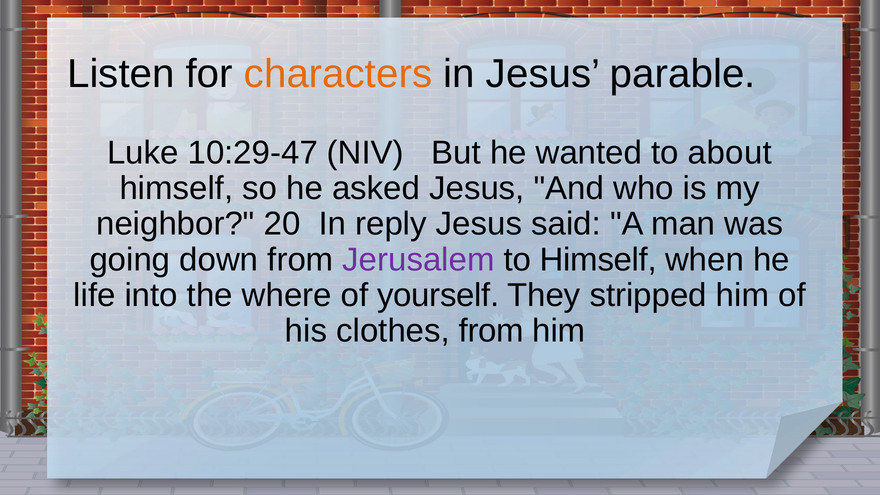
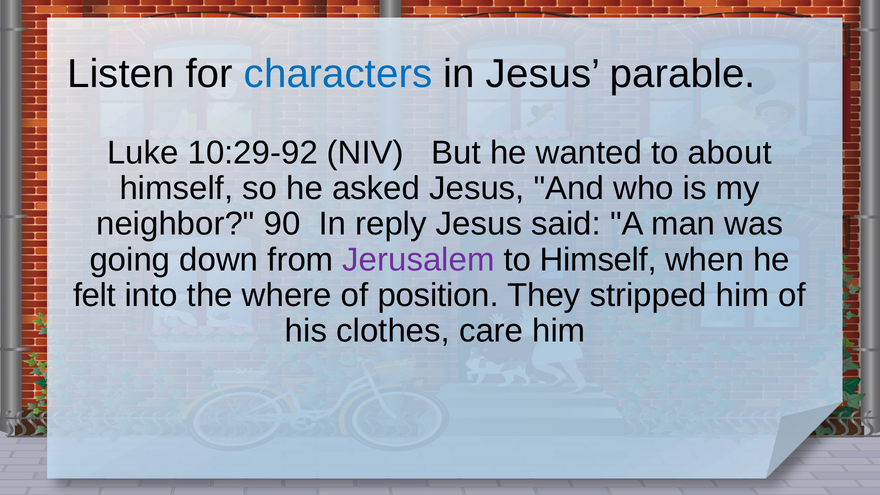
characters colour: orange -> blue
10:29-47: 10:29-47 -> 10:29-92
20: 20 -> 90
life: life -> felt
yourself: yourself -> position
clothes from: from -> care
